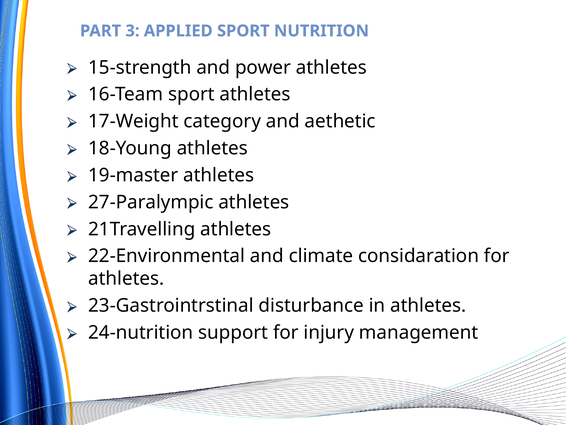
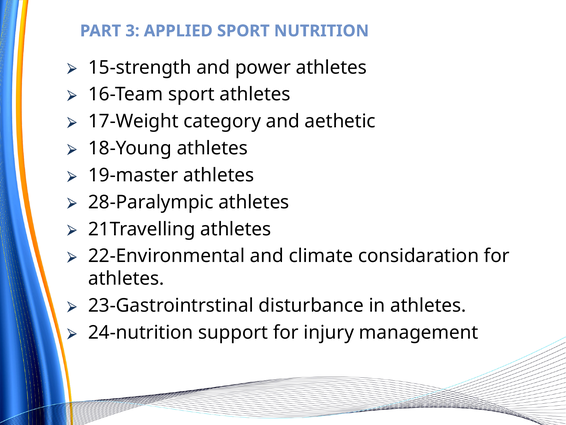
27-Paralympic: 27-Paralympic -> 28-Paralympic
